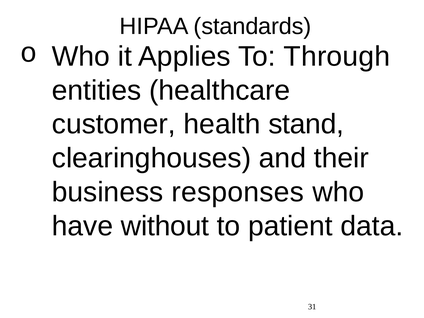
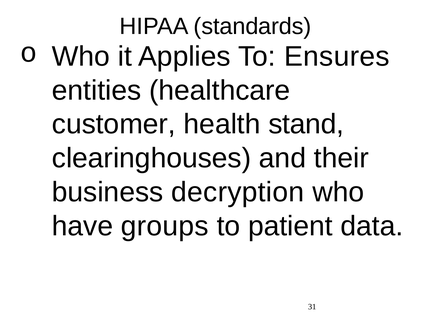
Through: Through -> Ensures
responses: responses -> decryption
without: without -> groups
